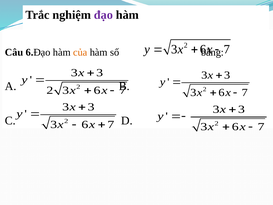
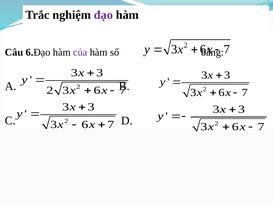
của colour: orange -> purple
